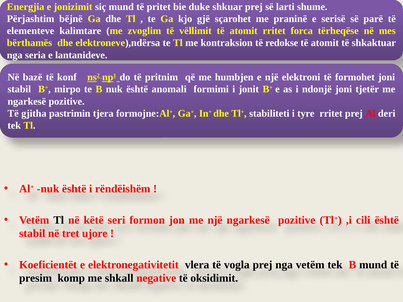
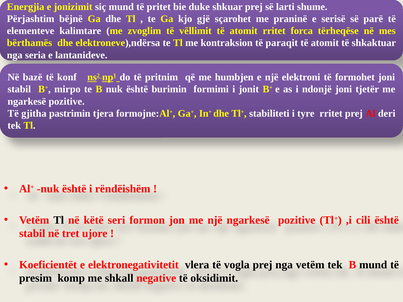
redokse: redokse -> paraqit
anomali: anomali -> burimin
